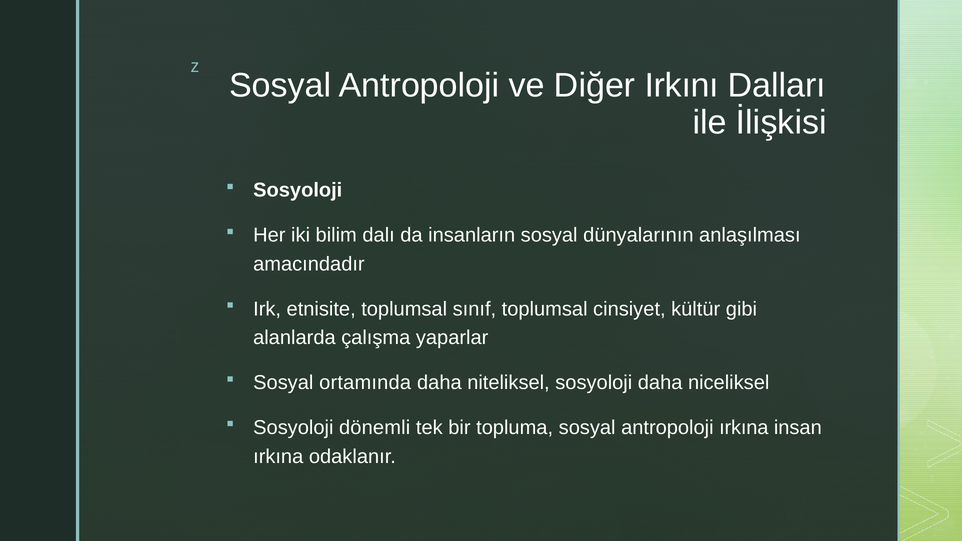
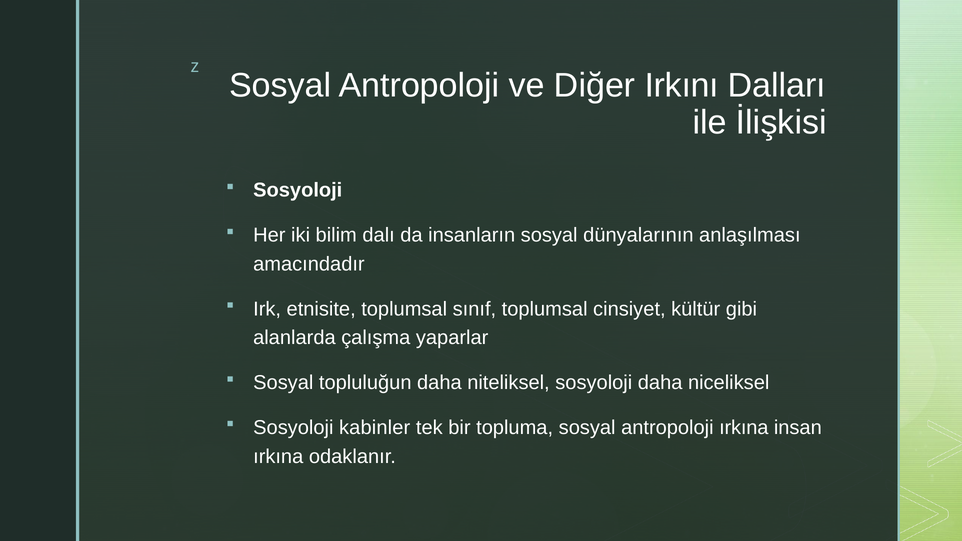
ortamında: ortamında -> topluluğun
dönemli: dönemli -> kabinler
